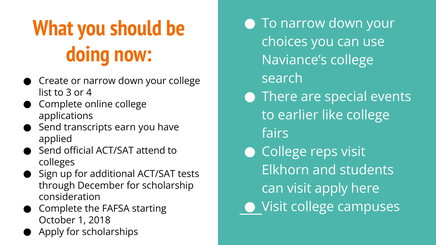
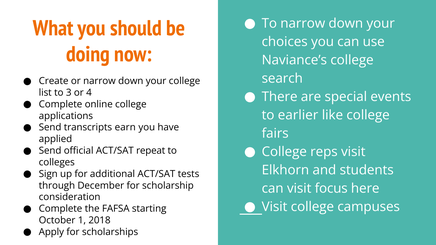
attend: attend -> repeat
visit apply: apply -> focus
